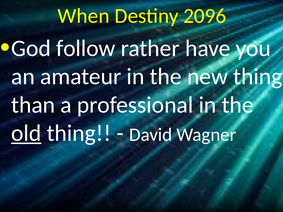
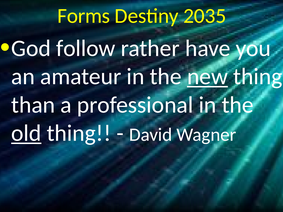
When: When -> Forms
2096: 2096 -> 2035
new underline: none -> present
